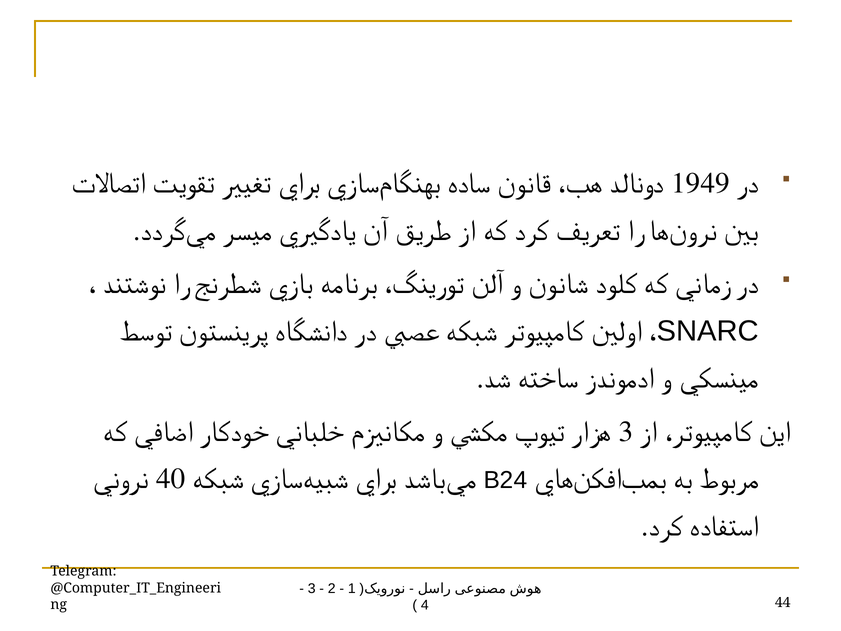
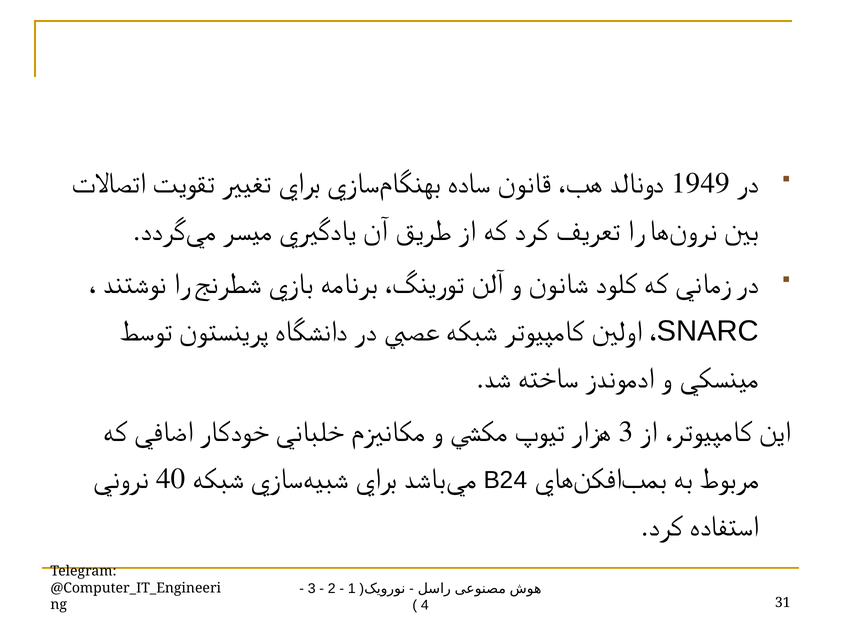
44: 44 -> 31
